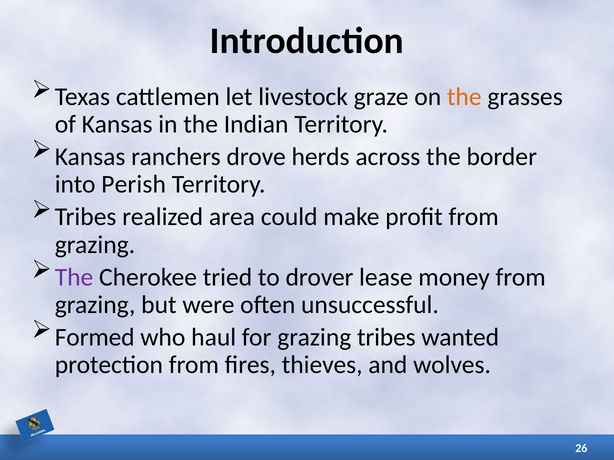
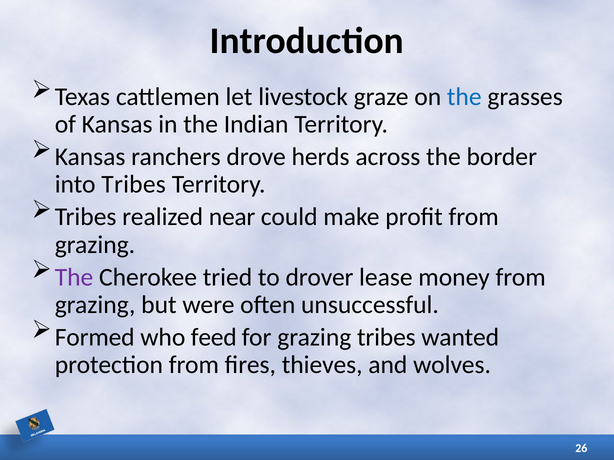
the at (464, 97) colour: orange -> blue
into Perish: Perish -> Tribes
area: area -> near
haul: haul -> feed
